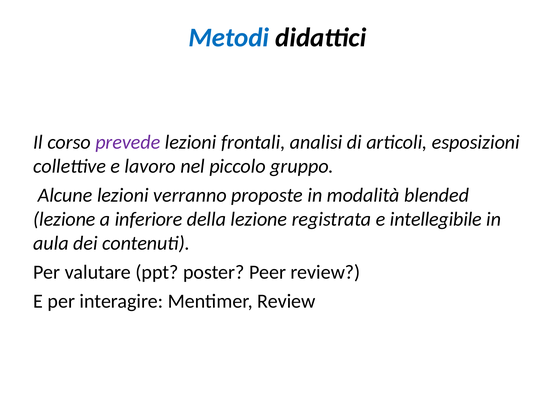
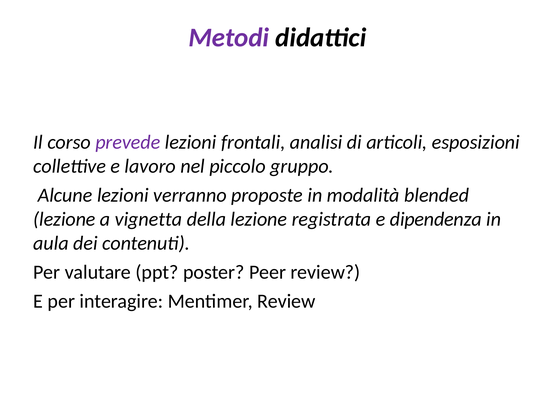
Metodi colour: blue -> purple
inferiore: inferiore -> vignetta
intellegibile: intellegibile -> dipendenza
